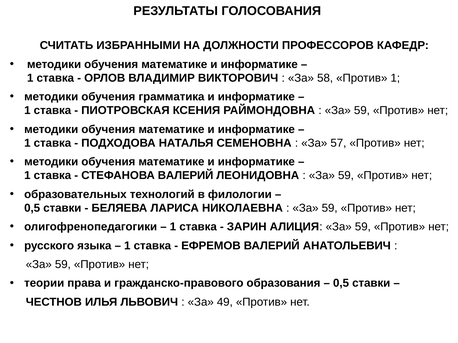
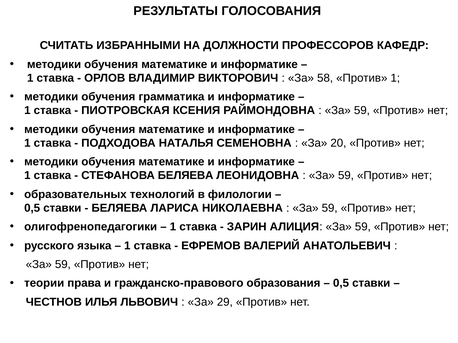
57: 57 -> 20
СТЕФАНОВА ВАЛЕРИЙ: ВАЛЕРИЙ -> БЕЛЯЕВА
49: 49 -> 29
